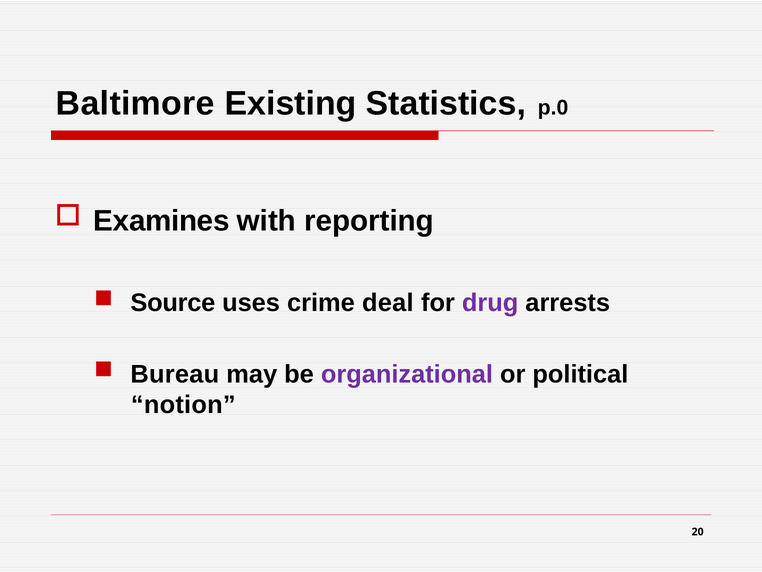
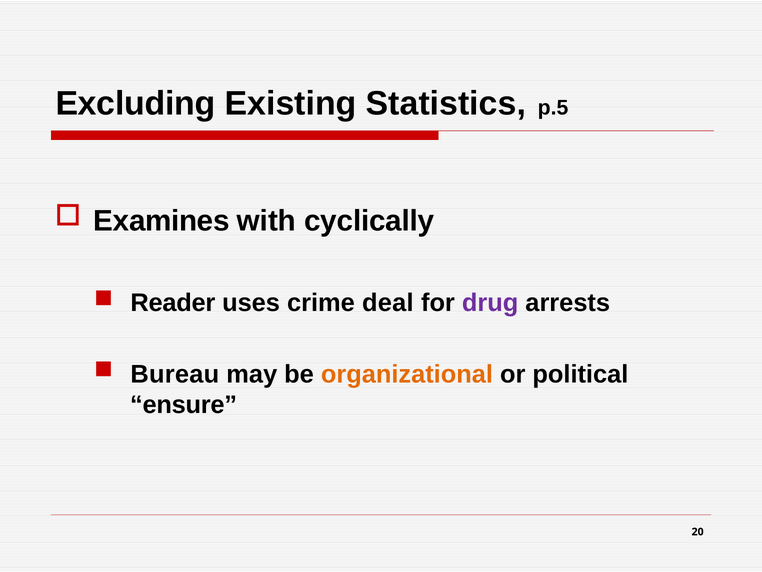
Baltimore: Baltimore -> Excluding
p.0: p.0 -> p.5
reporting: reporting -> cyclically
Source: Source -> Reader
organizational colour: purple -> orange
notion: notion -> ensure
